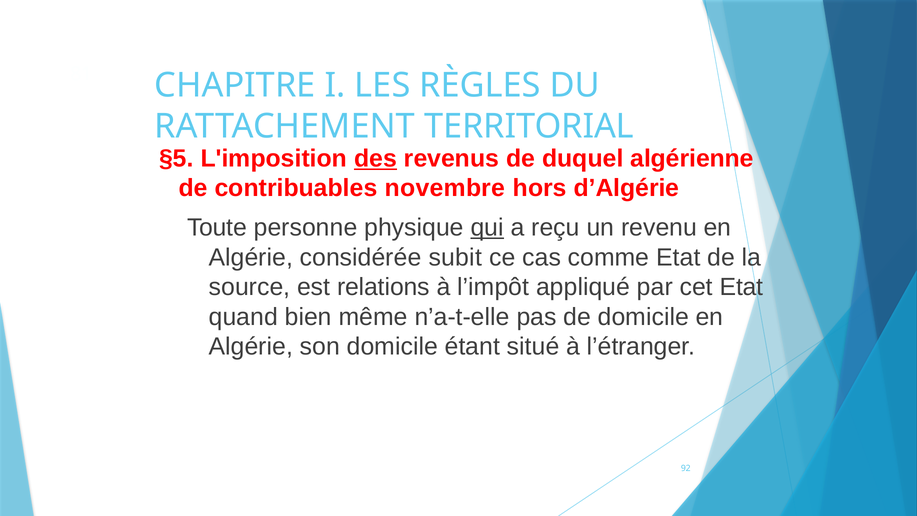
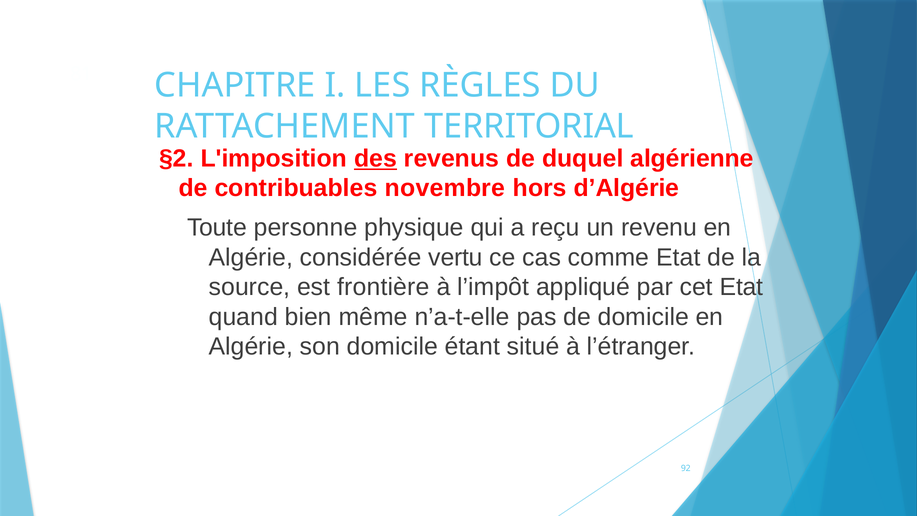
§5: §5 -> §2
qui underline: present -> none
subit: subit -> vertu
relations: relations -> frontière
